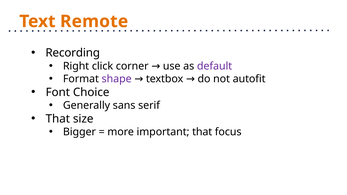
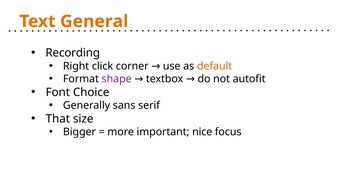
Remote: Remote -> General
default colour: purple -> orange
important that: that -> nice
